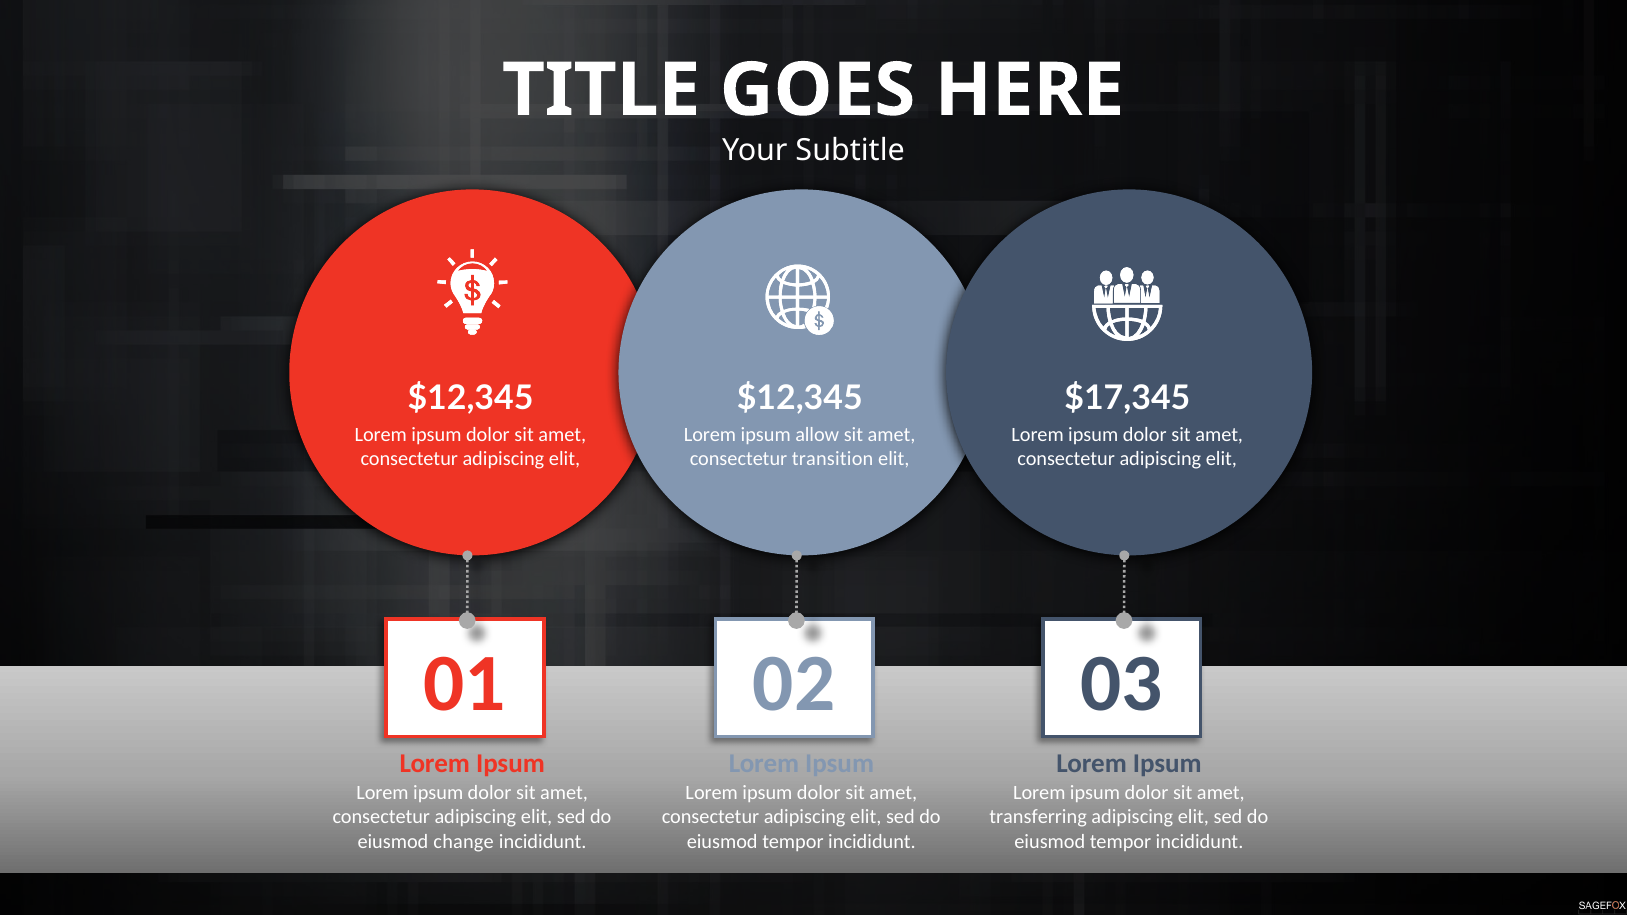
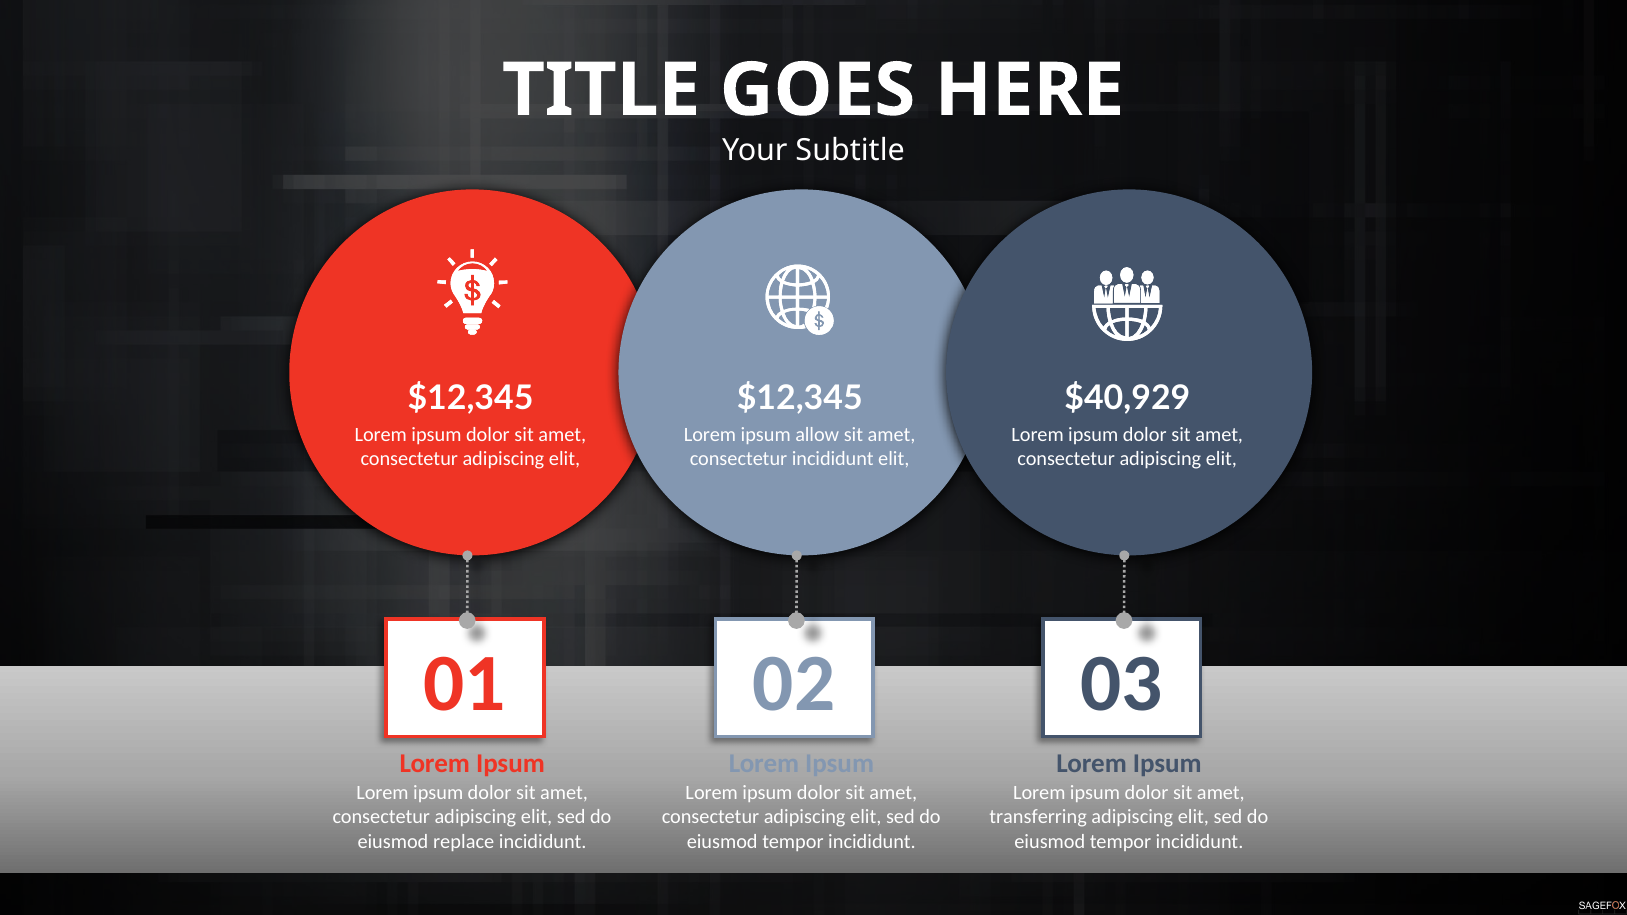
$17,345: $17,345 -> $40,929
consectetur transition: transition -> incididunt
change: change -> replace
